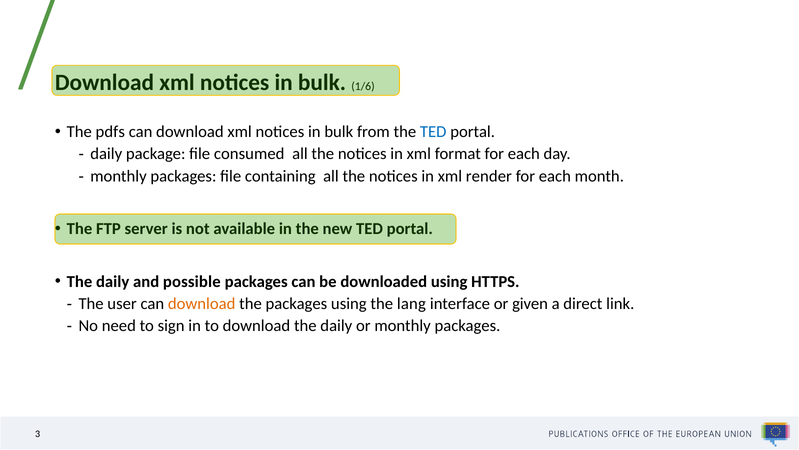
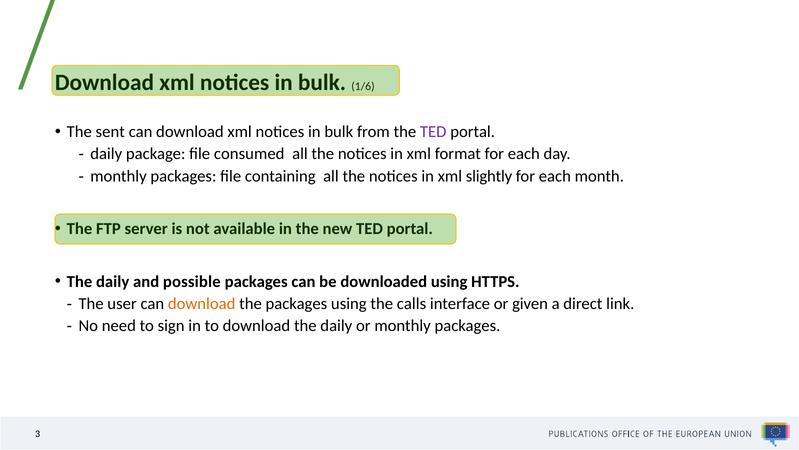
pdfs: pdfs -> sent
TED at (433, 132) colour: blue -> purple
render: render -> slightly
lang: lang -> calls
